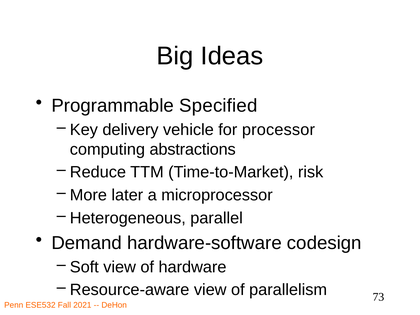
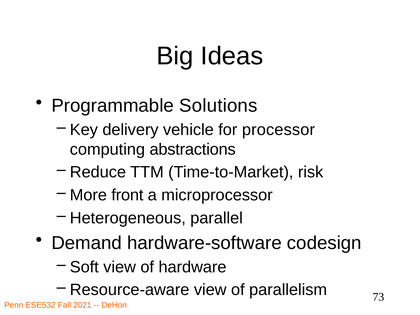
Specified: Specified -> Solutions
later: later -> front
